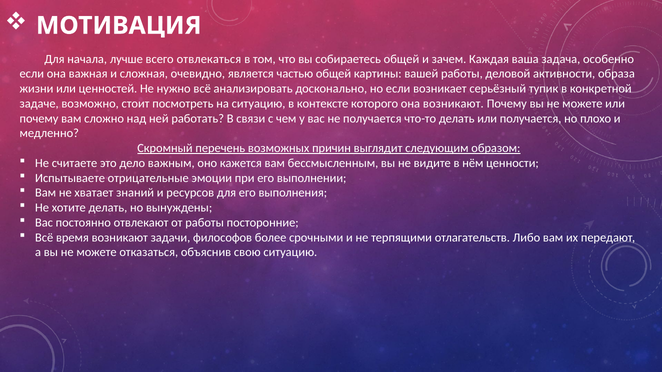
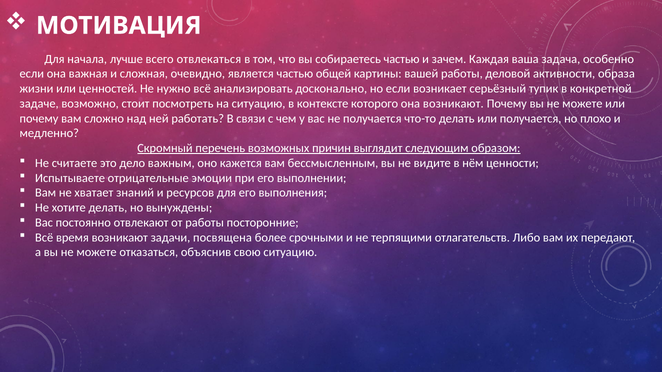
собираетесь общей: общей -> частью
философов: философов -> посвящена
